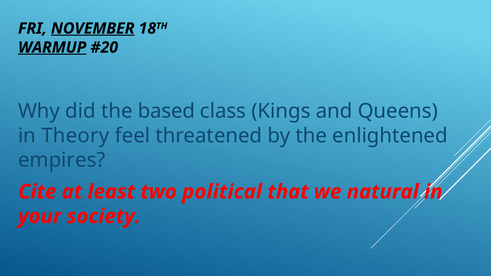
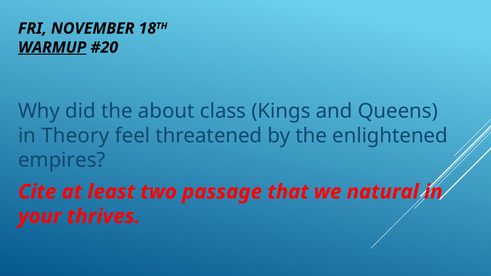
NOVEMBER underline: present -> none
based: based -> about
political: political -> passage
society: society -> thrives
